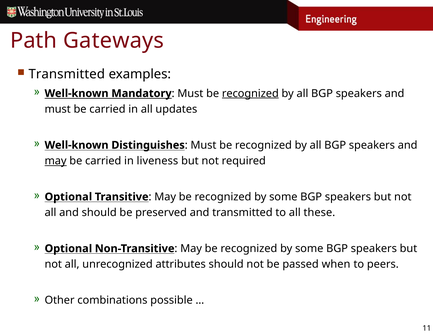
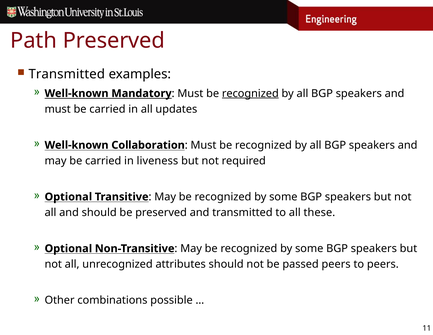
Path Gateways: Gateways -> Preserved
Distinguishes: Distinguishes -> Collaboration
may at (56, 161) underline: present -> none
passed when: when -> peers
